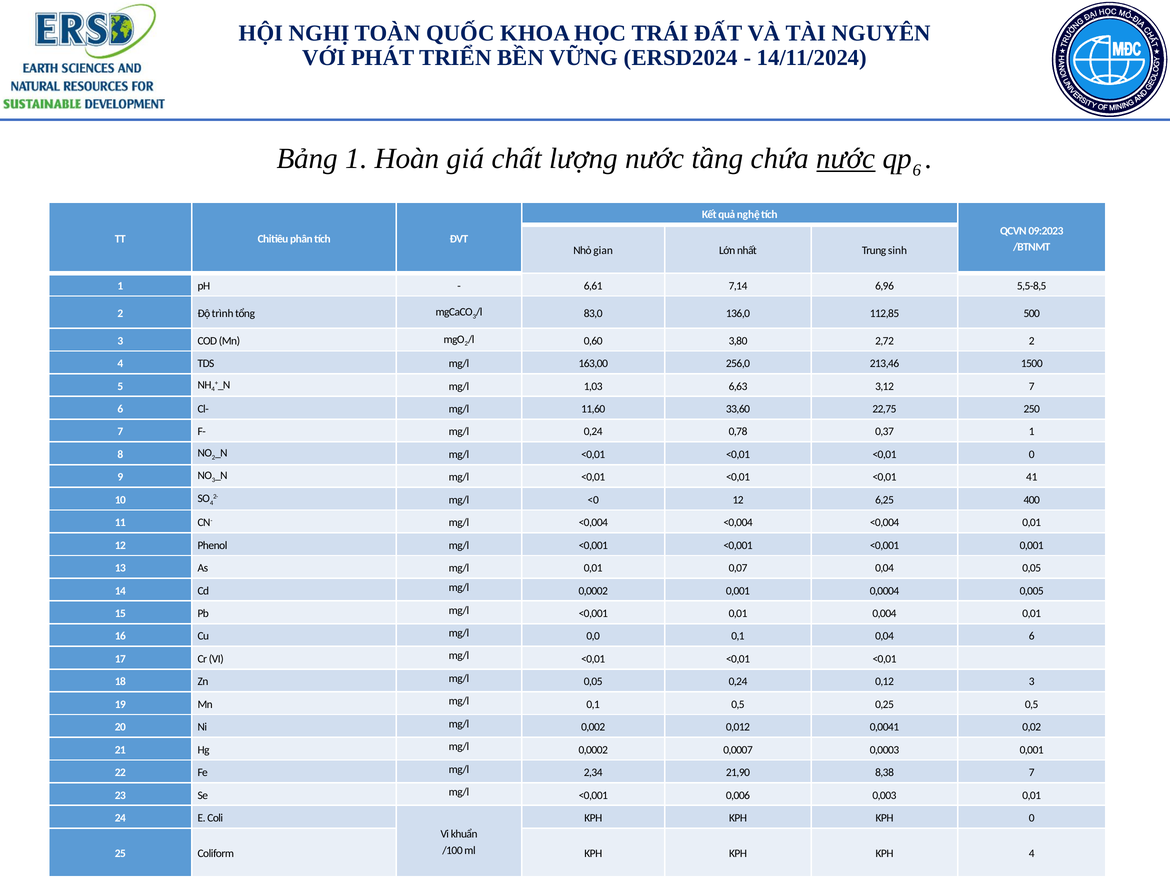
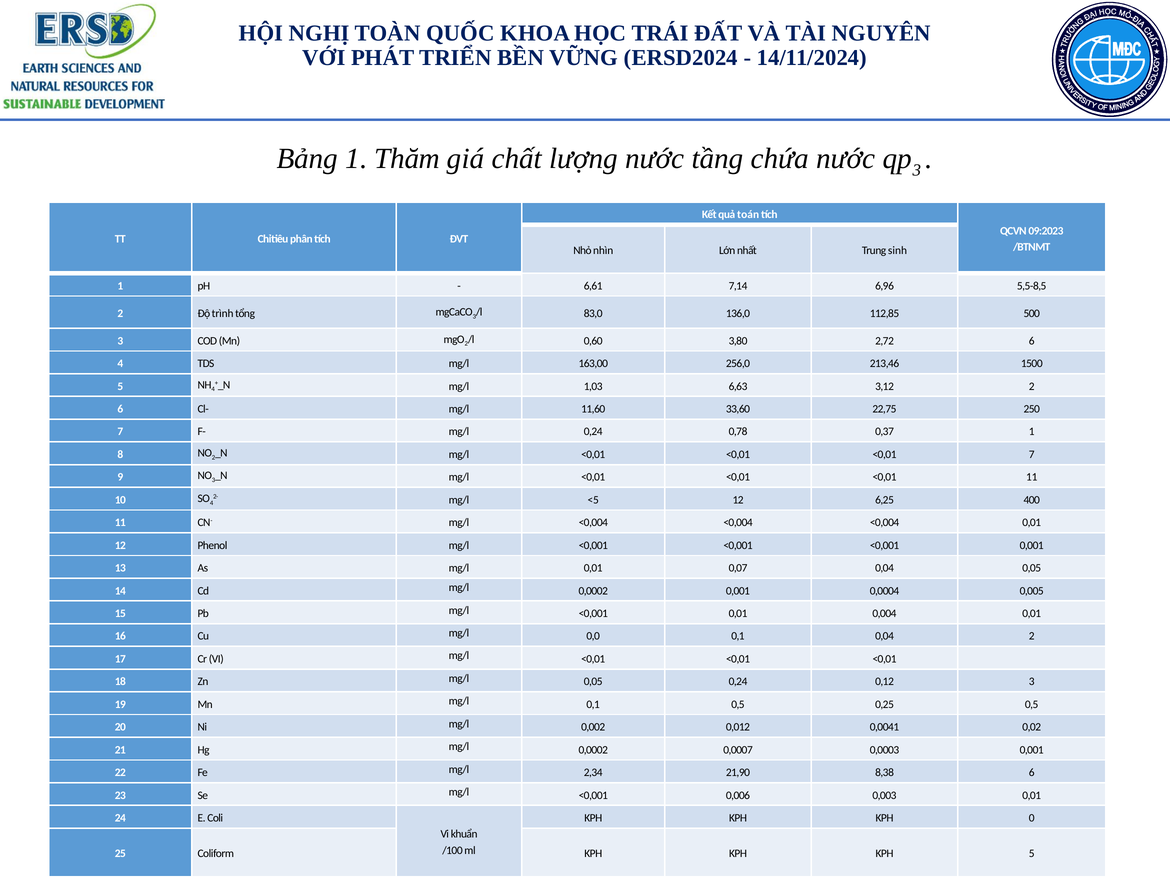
Hoàn: Hoàn -> Thăm
nước at (846, 159) underline: present -> none
6 at (917, 170): 6 -> 3
nghệ: nghệ -> toán
gian: gian -> nhìn
2,72 2: 2 -> 6
3,12 7: 7 -> 2
<0,01 0: 0 -> 7
<0,01 41: 41 -> 11
<0: <0 -> <5
0,04 6: 6 -> 2
8,38 7: 7 -> 6
KPH 4: 4 -> 5
